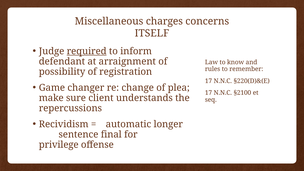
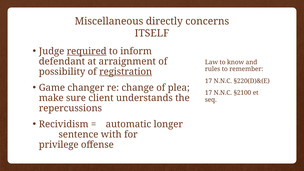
charges: charges -> directly
registration underline: none -> present
final: final -> with
